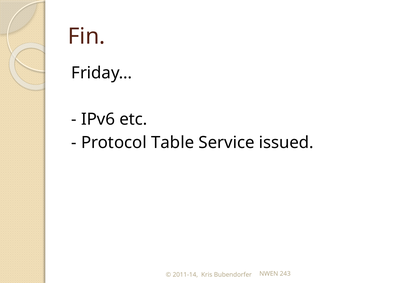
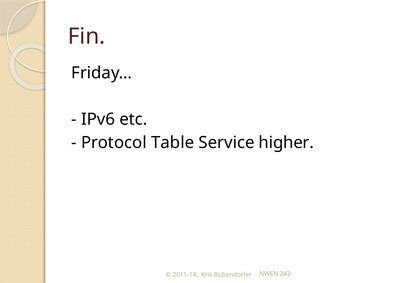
issued: issued -> higher
